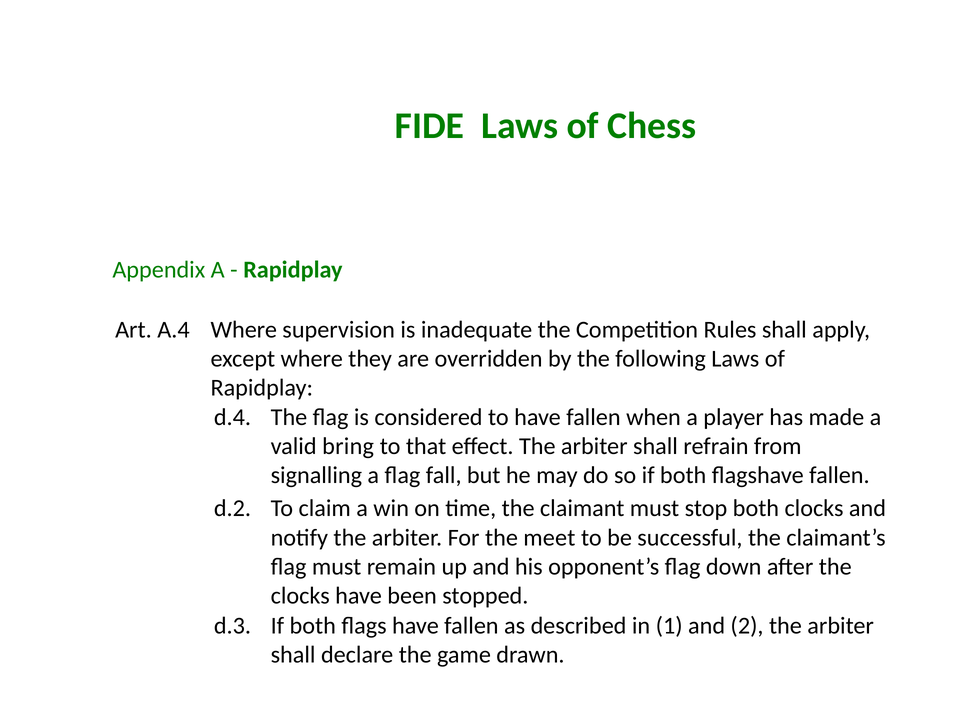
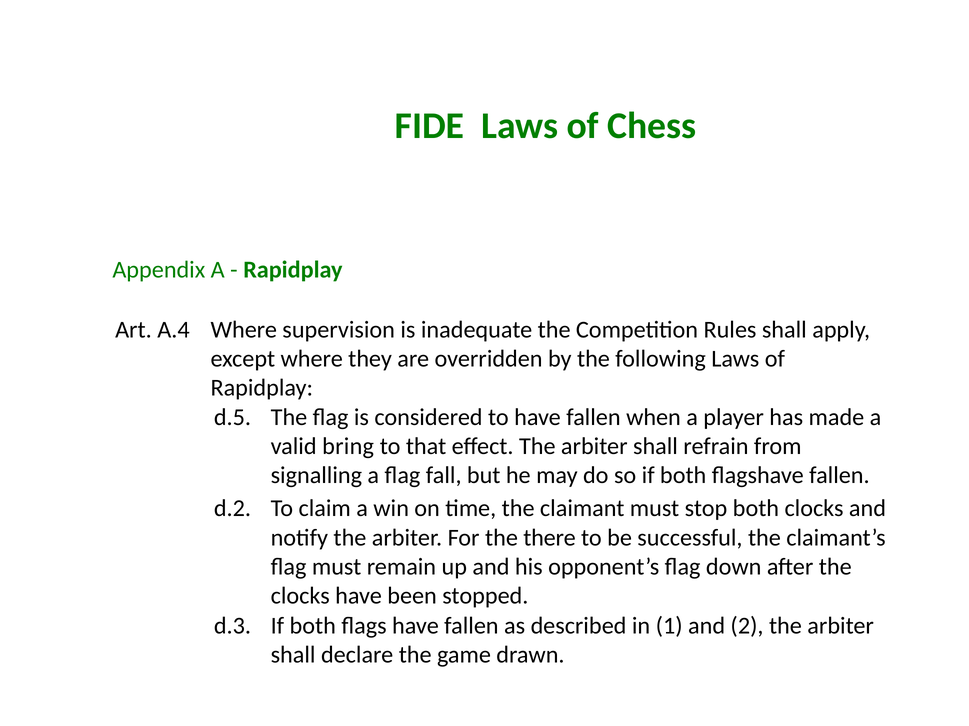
d.4: d.4 -> d.5
meet: meet -> there
